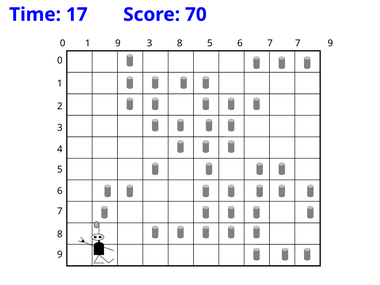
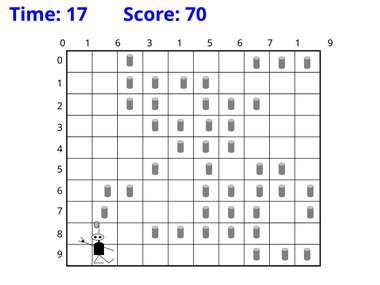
1 9: 9 -> 6
3 8: 8 -> 1
7 7: 7 -> 1
